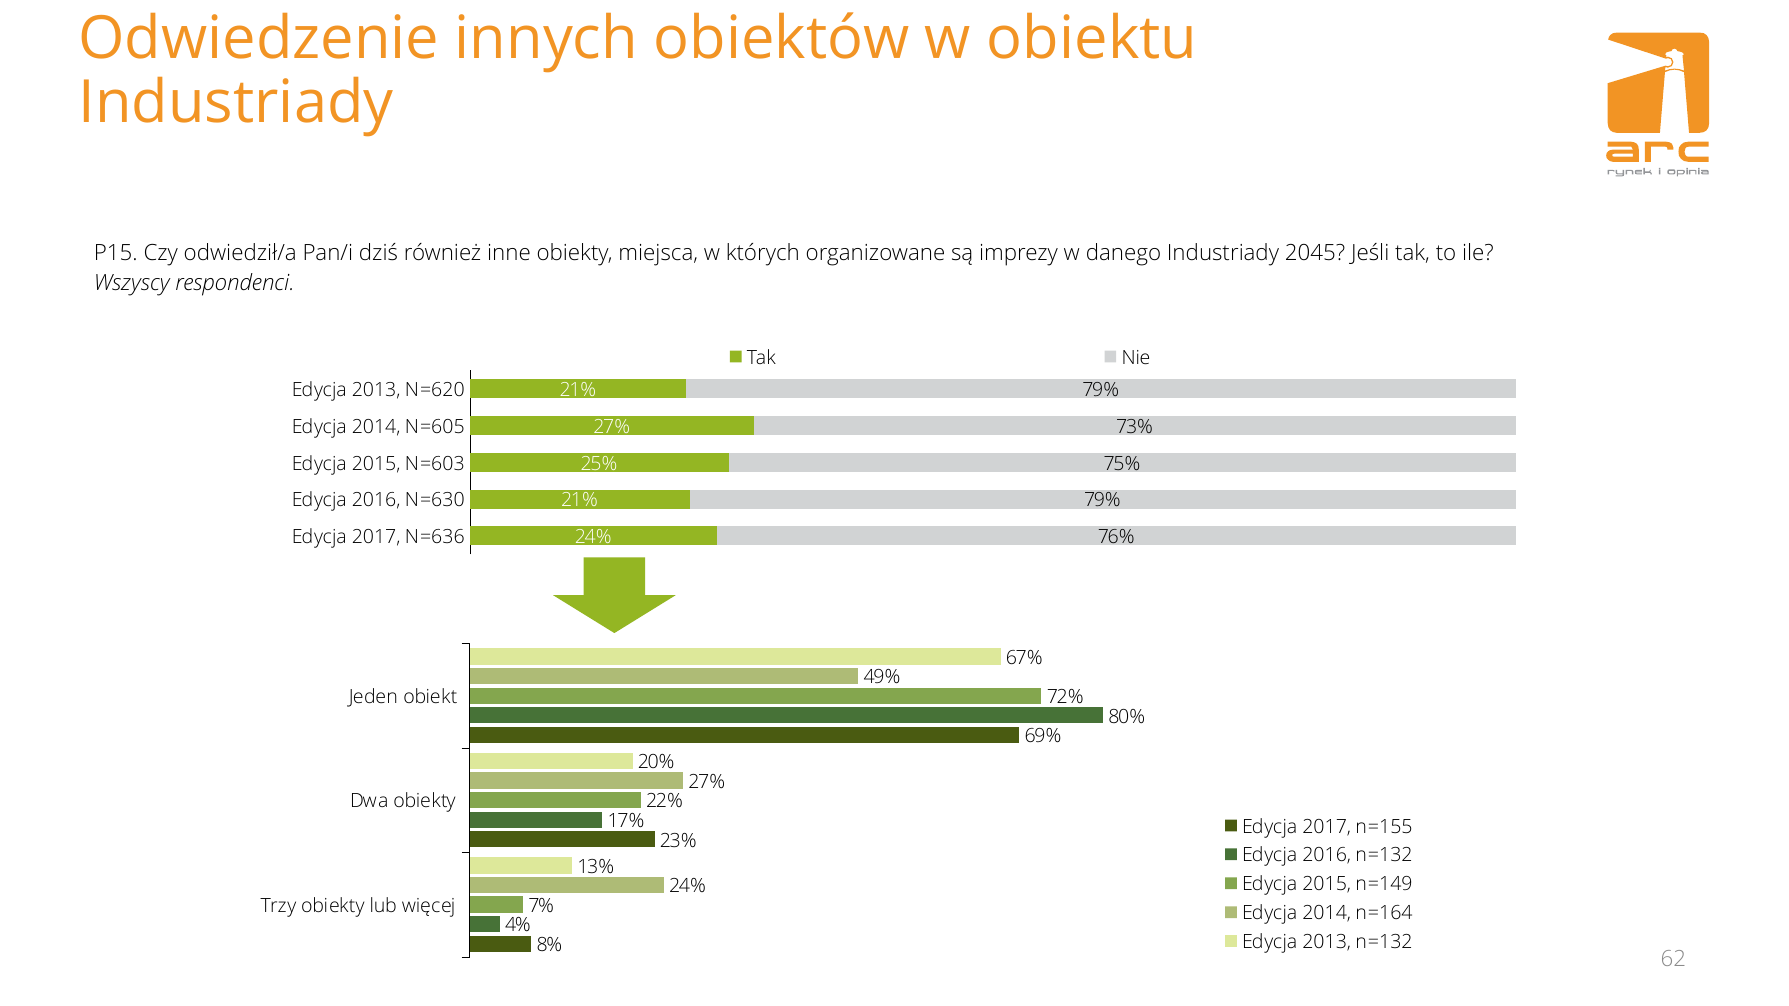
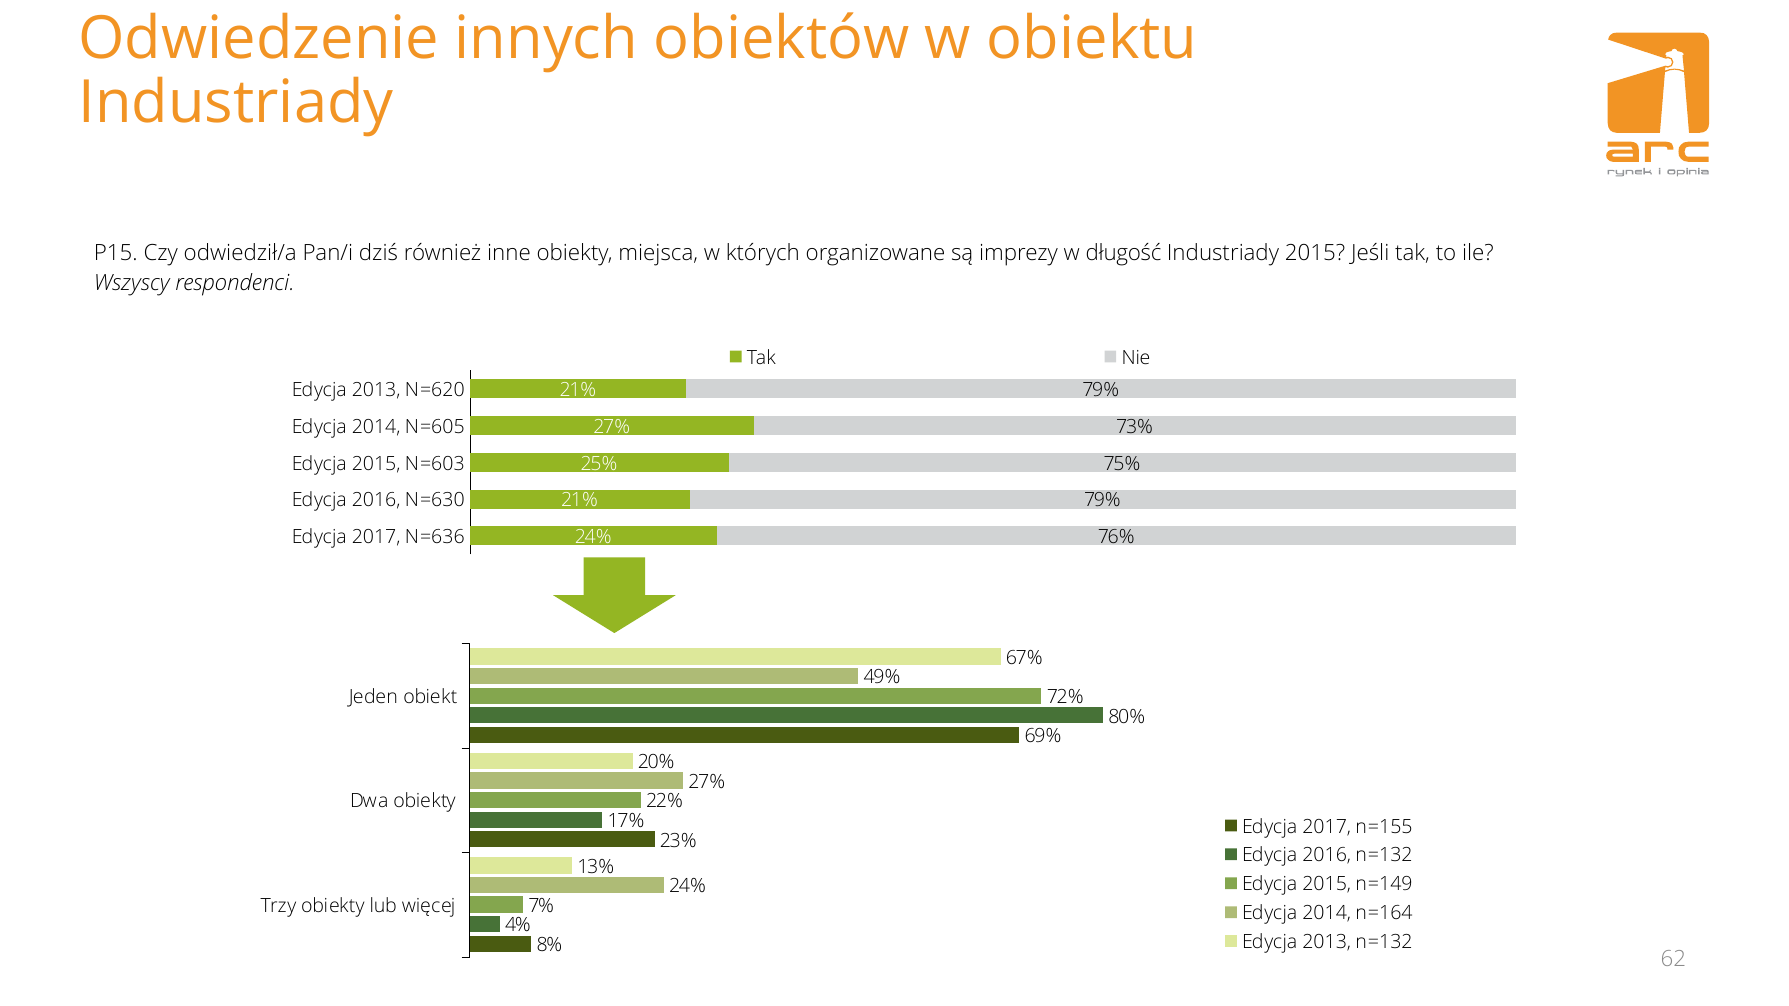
danego: danego -> długość
Industriady 2045: 2045 -> 2015
